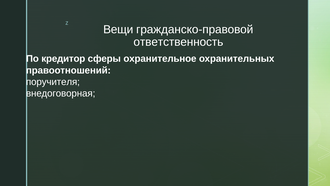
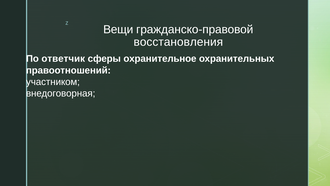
ответственность: ответственность -> восстановления
кредитор: кредитор -> ответчик
поручителя: поручителя -> участником
